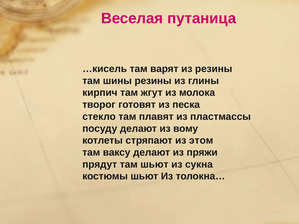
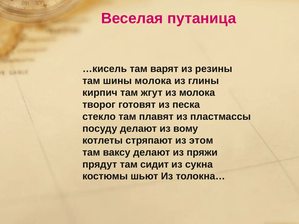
шины резины: резины -> молока
там шьют: шьют -> сидит
